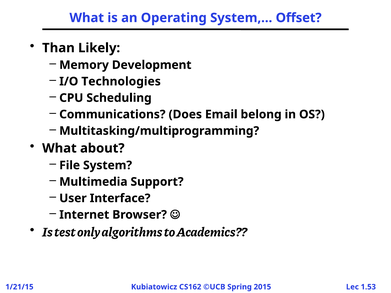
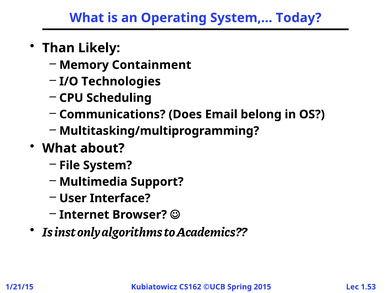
Offset: Offset -> Today
Development: Development -> Containment
test: test -> inst
